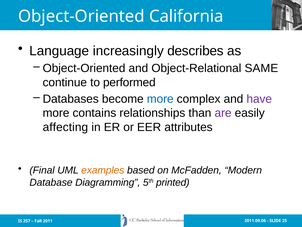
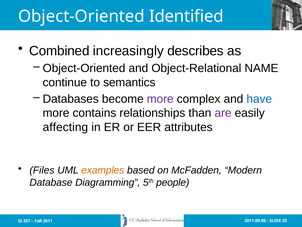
California: California -> Identified
Language: Language -> Combined
SAME: SAME -> NAME
performed: performed -> semantics
more at (160, 99) colour: blue -> purple
have colour: purple -> blue
Final: Final -> Files
printed: printed -> people
